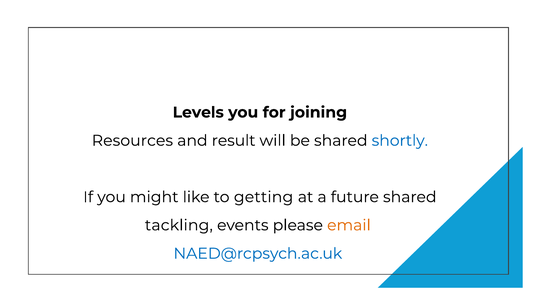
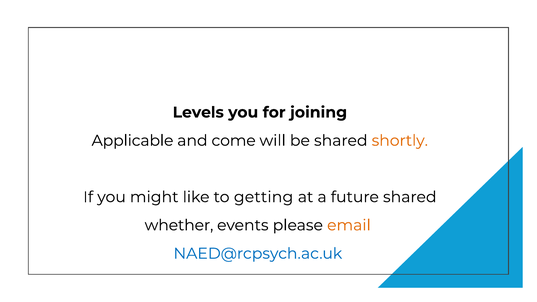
Resources: Resources -> Applicable
result: result -> come
shortly colour: blue -> orange
tackling: tackling -> whether
